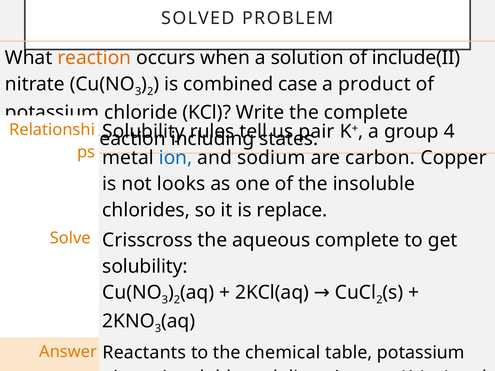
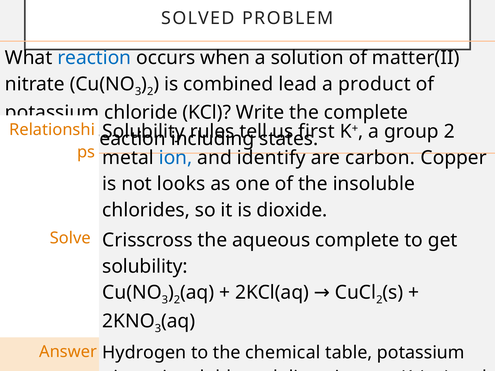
reaction at (94, 58) colour: orange -> blue
include(II: include(II -> matter(II
case: case -> lead
pair: pair -> first
group 4: 4 -> 2
sodium: sodium -> identify
replace: replace -> dioxide
Reactants: Reactants -> Hydrogen
